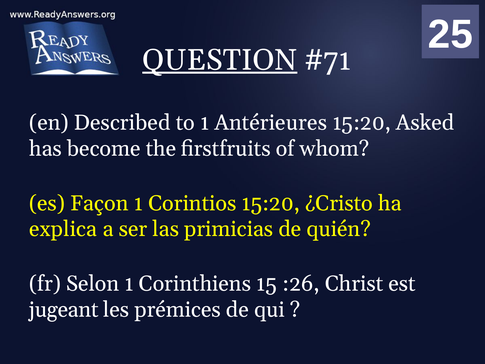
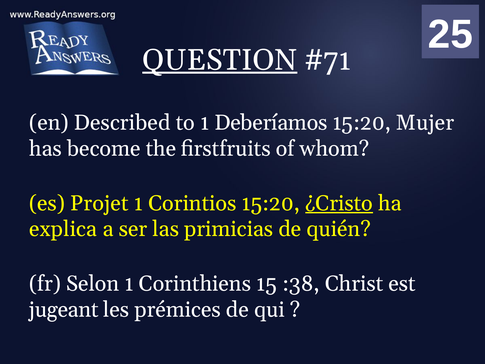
Antérieures: Antérieures -> Deberíamos
Asked: Asked -> Mujer
Façon: Façon -> Projet
¿Cristo underline: none -> present
:26: :26 -> :38
